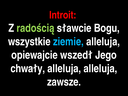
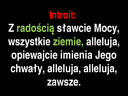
Bogu: Bogu -> Mocy
ziemie colour: light blue -> light green
wszedł: wszedł -> imienia
